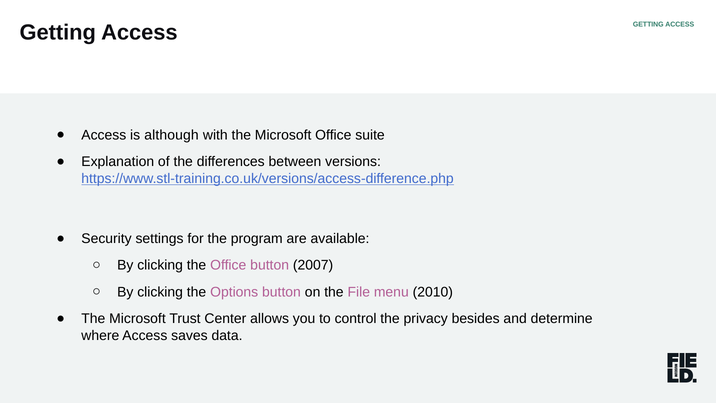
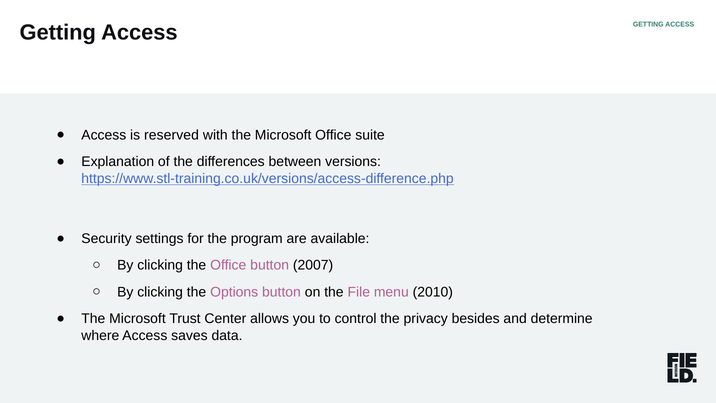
although: although -> reserved
